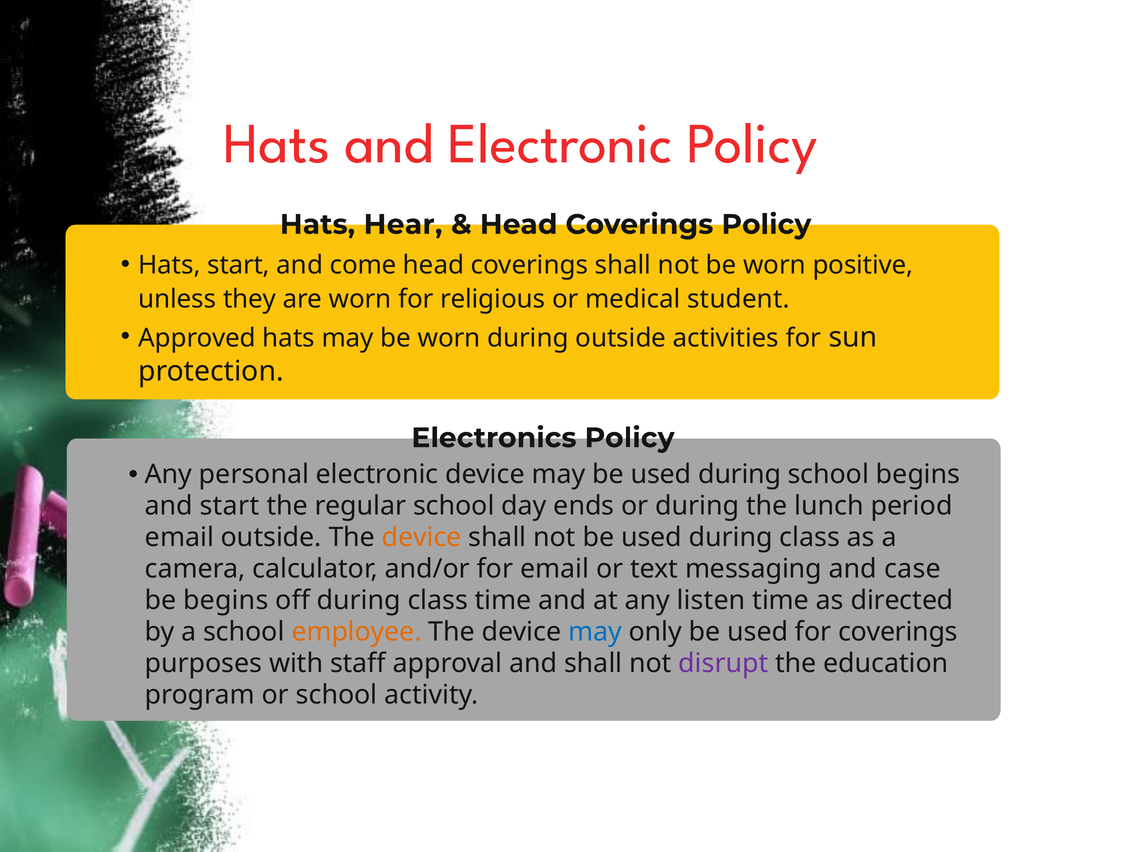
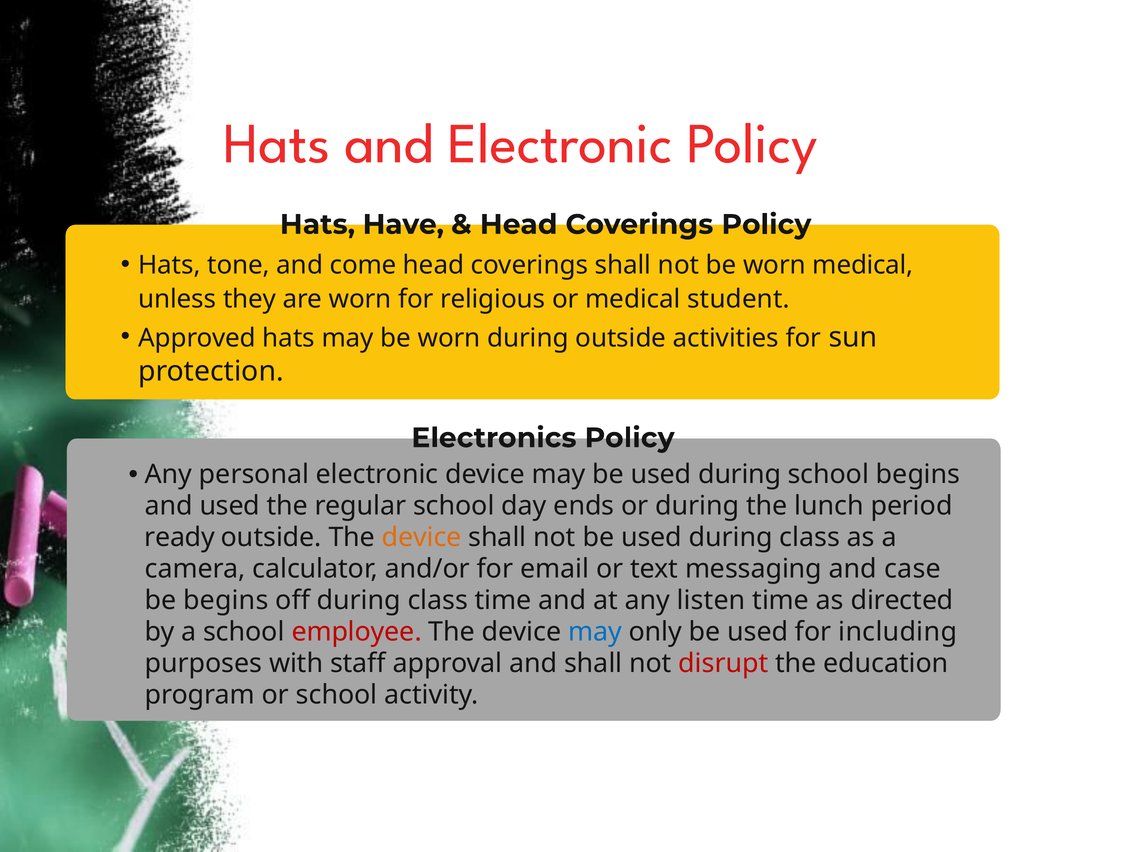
Hear: Hear -> Have
Hats start: start -> tone
worn positive: positive -> medical
and start: start -> used
email at (179, 538): email -> ready
employee colour: orange -> red
for coverings: coverings -> including
disrupt colour: purple -> red
